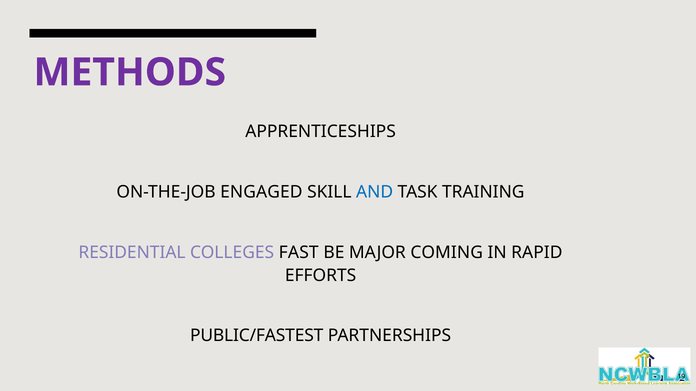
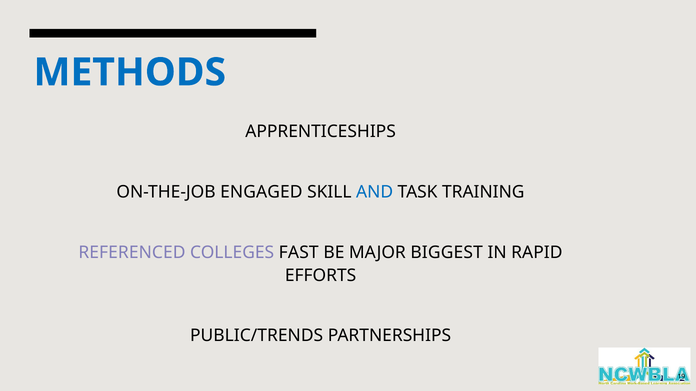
METHODS colour: purple -> blue
RESIDENTIAL: RESIDENTIAL -> REFERENCED
COMING: COMING -> BIGGEST
PUBLIC/FASTEST: PUBLIC/FASTEST -> PUBLIC/TRENDS
